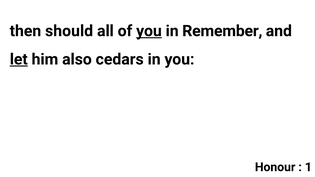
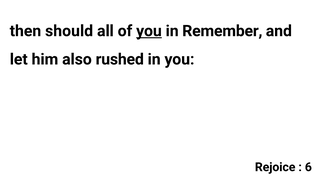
let underline: present -> none
cedars: cedars -> rushed
Honour: Honour -> Rejoice
1: 1 -> 6
